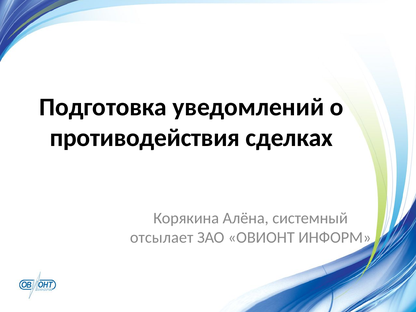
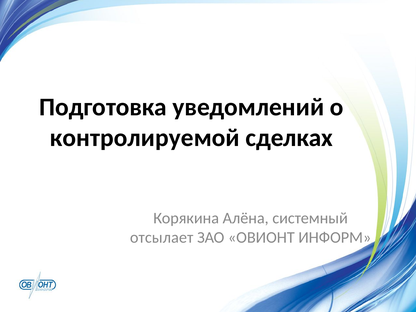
противодействия: противодействия -> контролируемой
